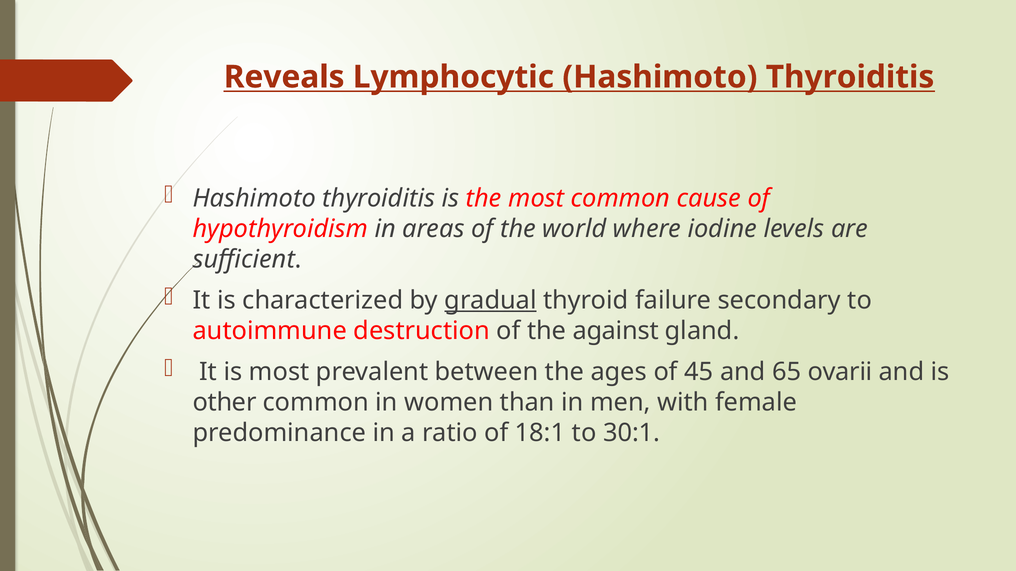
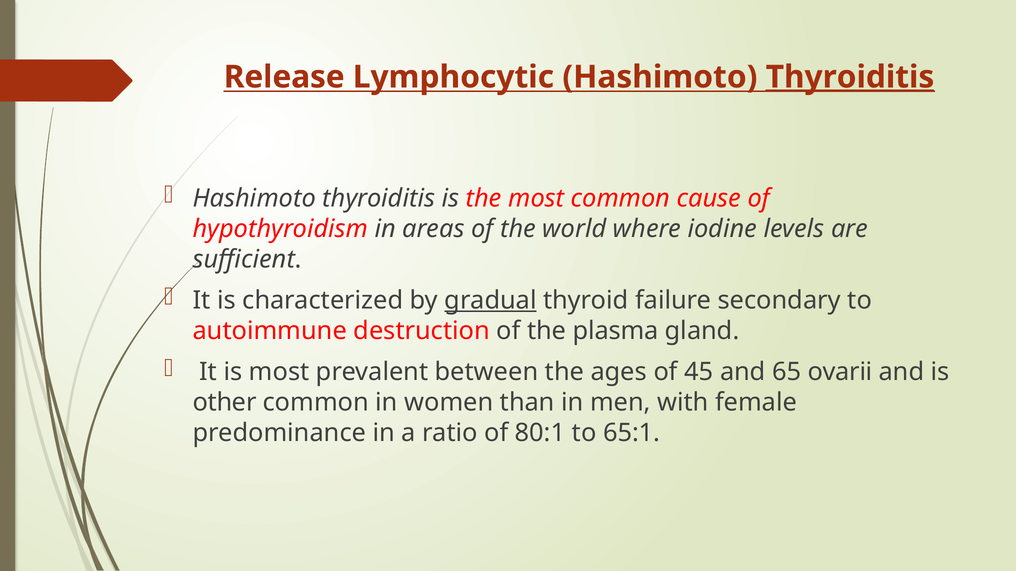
Reveals: Reveals -> Release
Thyroiditis at (850, 77) underline: none -> present
against: against -> plasma
18:1: 18:1 -> 80:1
30:1: 30:1 -> 65:1
